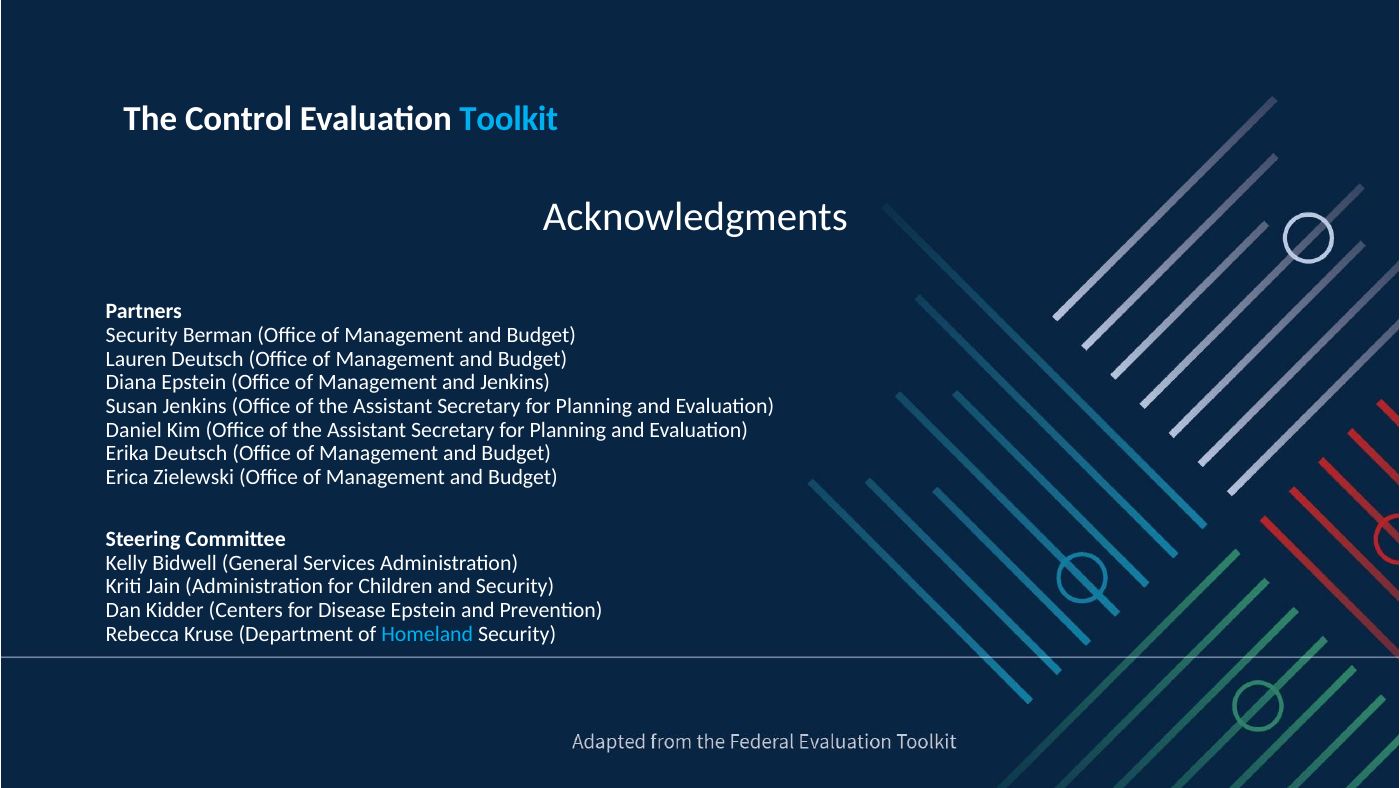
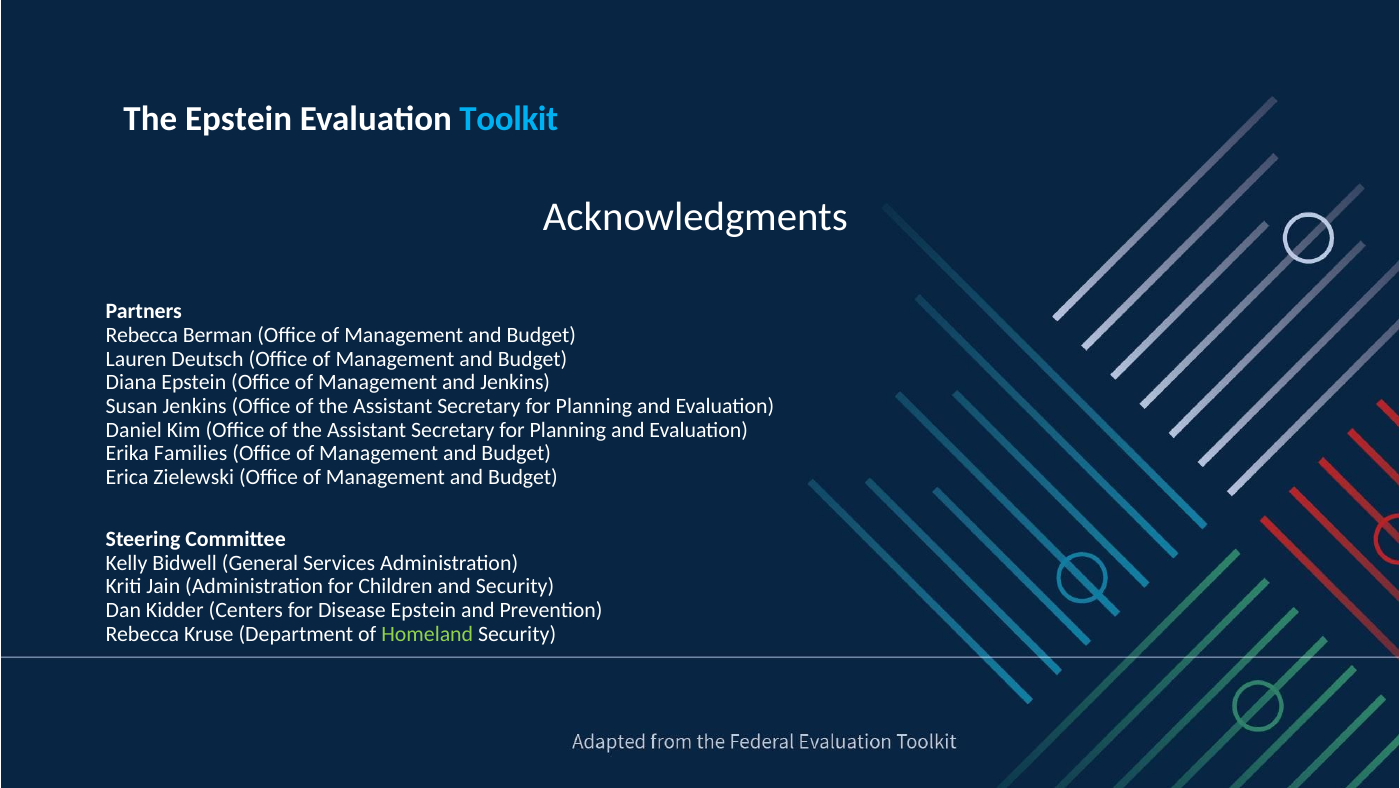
The Control: Control -> Epstein
Security at (142, 335): Security -> Rebecca
Erika Deutsch: Deutsch -> Families
Homeland colour: light blue -> light green
